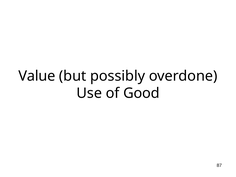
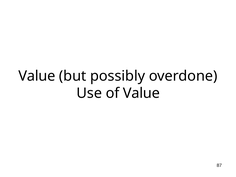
of Good: Good -> Value
